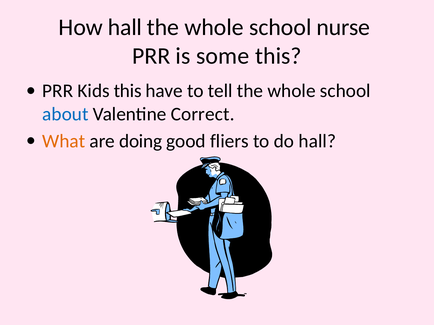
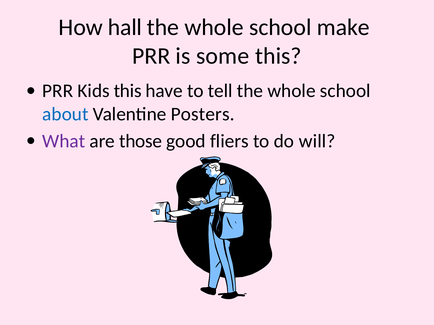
nurse: nurse -> make
Correct: Correct -> Posters
What colour: orange -> purple
doing: doing -> those
do hall: hall -> will
